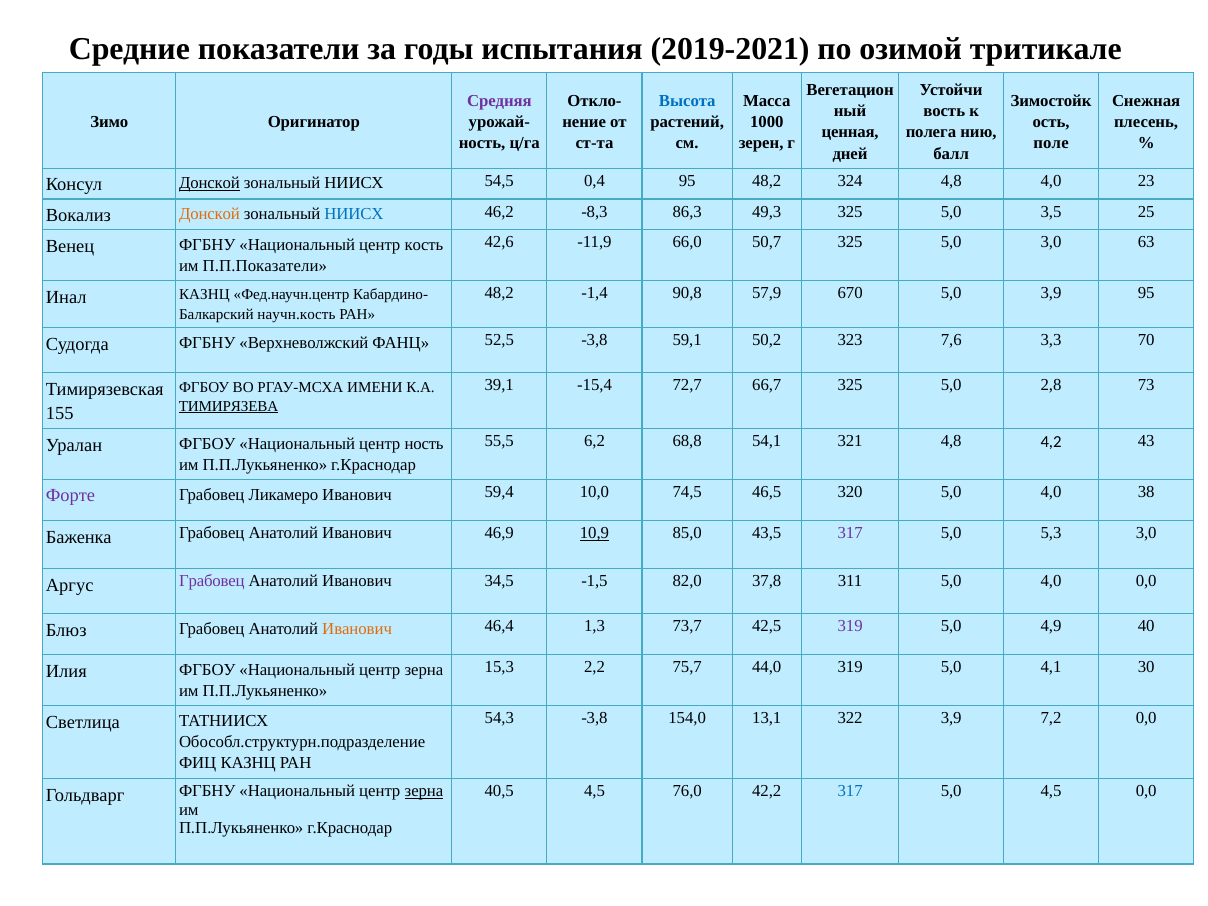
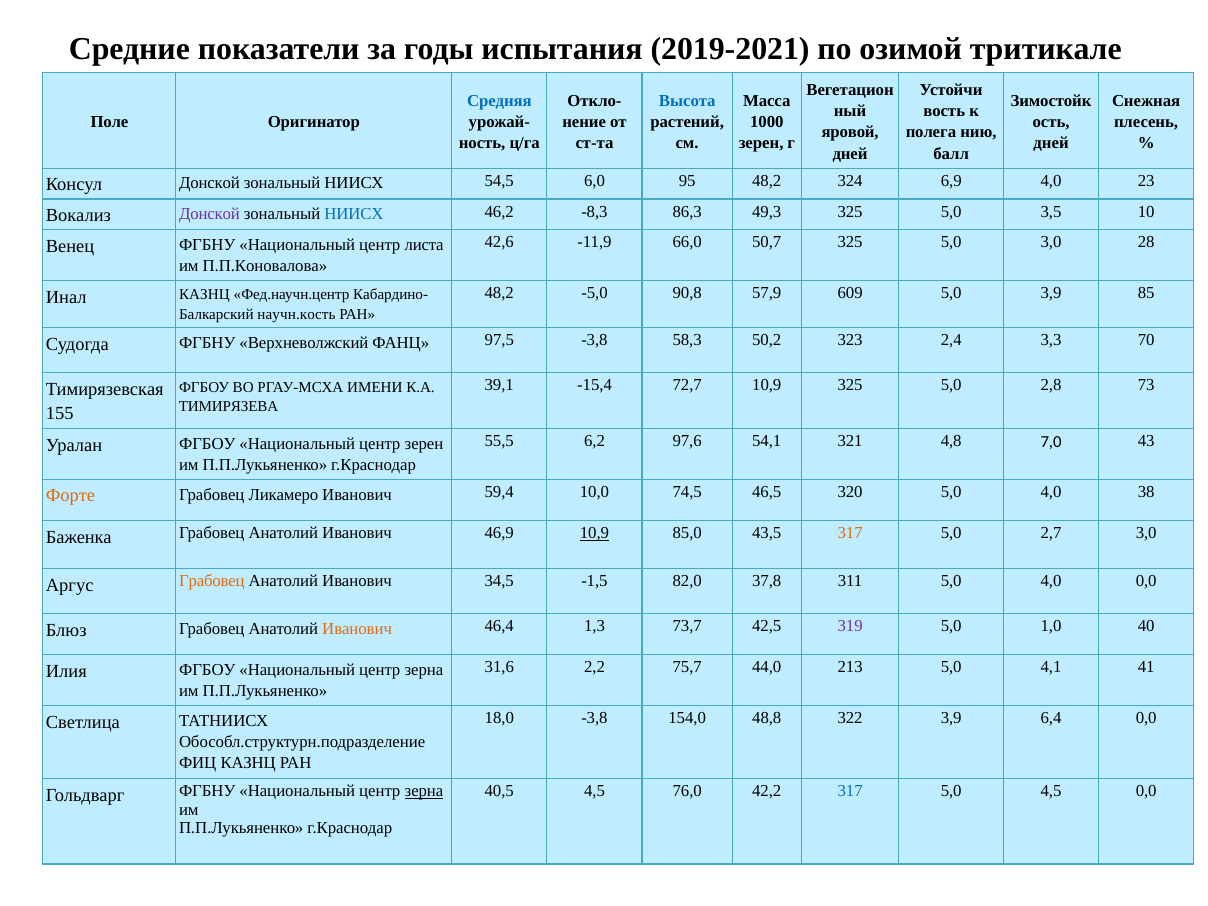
Средняя colour: purple -> blue
Зимо: Зимо -> Поле
ценная: ценная -> яровой
поле at (1051, 143): поле -> дней
Донской at (209, 183) underline: present -> none
0,4: 0,4 -> 6,0
324 4,8: 4,8 -> 6,9
Донской at (209, 214) colour: orange -> purple
25: 25 -> 10
63: 63 -> 28
кость: кость -> листа
П.П.Показатели: П.П.Показатели -> П.П.Коновалова
-1,4: -1,4 -> -5,0
670: 670 -> 609
3,9 95: 95 -> 85
52,5: 52,5 -> 97,5
59,1: 59,1 -> 58,3
7,6: 7,6 -> 2,4
72,7 66,7: 66,7 -> 10,9
ТИМИРЯЗЕВА underline: present -> none
68,8: 68,8 -> 97,6
4,2: 4,2 -> 7,0
центр ность: ность -> зерен
Форте colour: purple -> orange
317 at (850, 533) colour: purple -> orange
5,3: 5,3 -> 2,7
Грабовец at (212, 581) colour: purple -> orange
4,9: 4,9 -> 1,0
15,3: 15,3 -> 31,6
44,0 319: 319 -> 213
30: 30 -> 41
54,3: 54,3 -> 18,0
13,1: 13,1 -> 48,8
7,2: 7,2 -> 6,4
